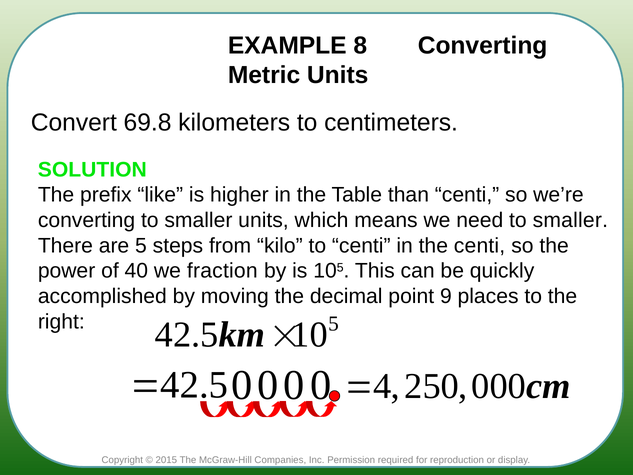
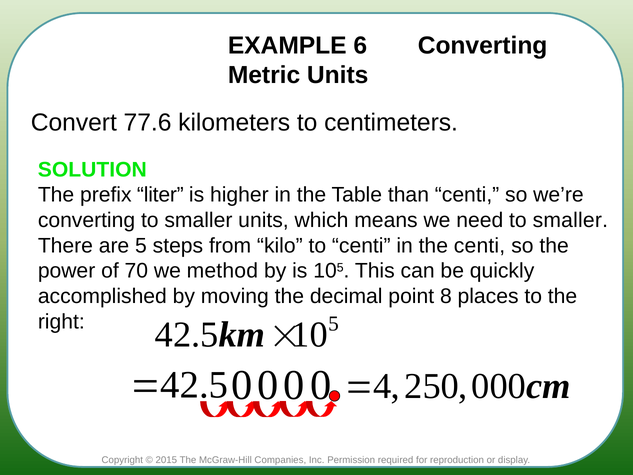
8: 8 -> 6
69.8: 69.8 -> 77.6
like: like -> liter
40: 40 -> 70
fraction: fraction -> method
9: 9 -> 8
